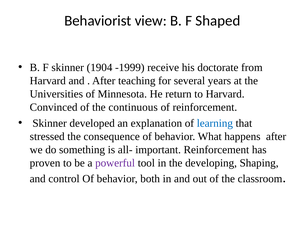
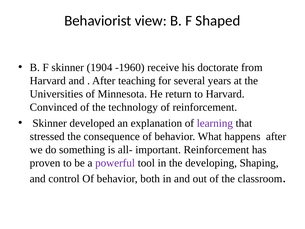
-1999: -1999 -> -1960
continuous: continuous -> technology
learning colour: blue -> purple
